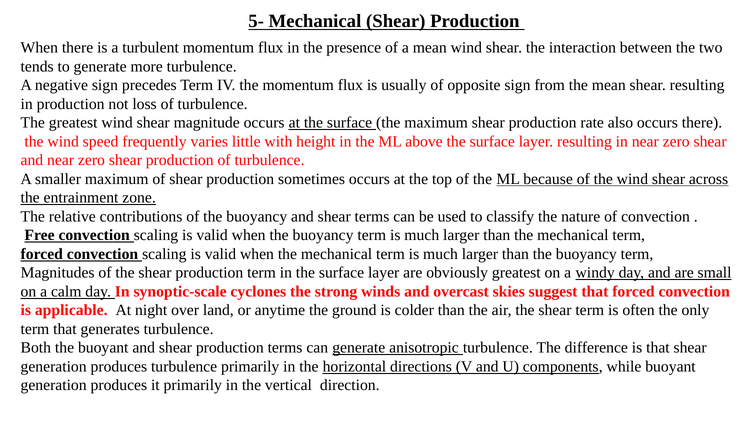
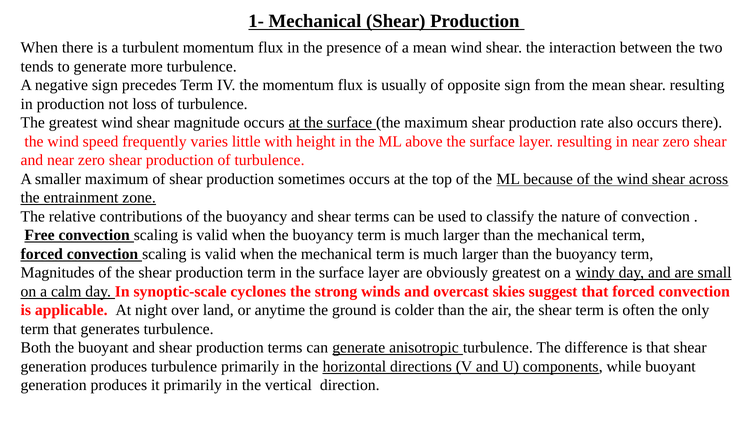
5-: 5- -> 1-
